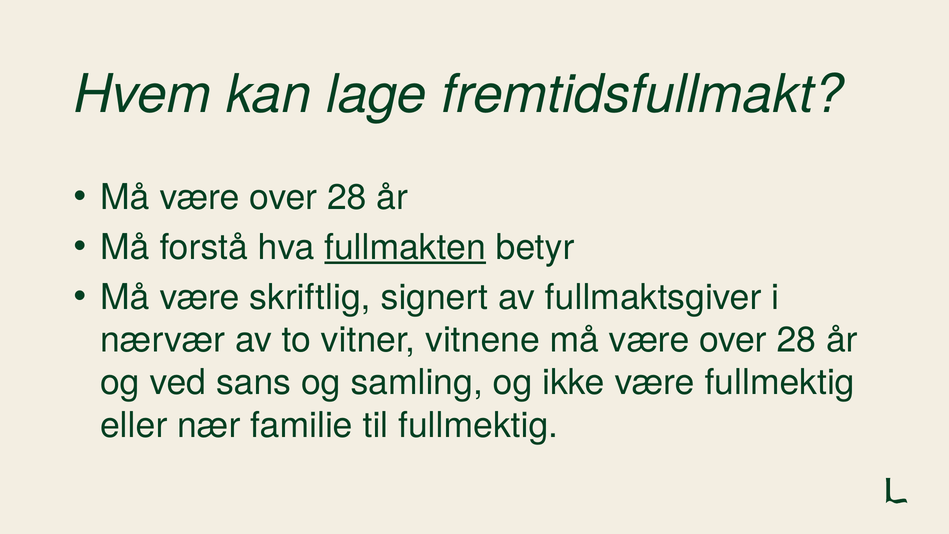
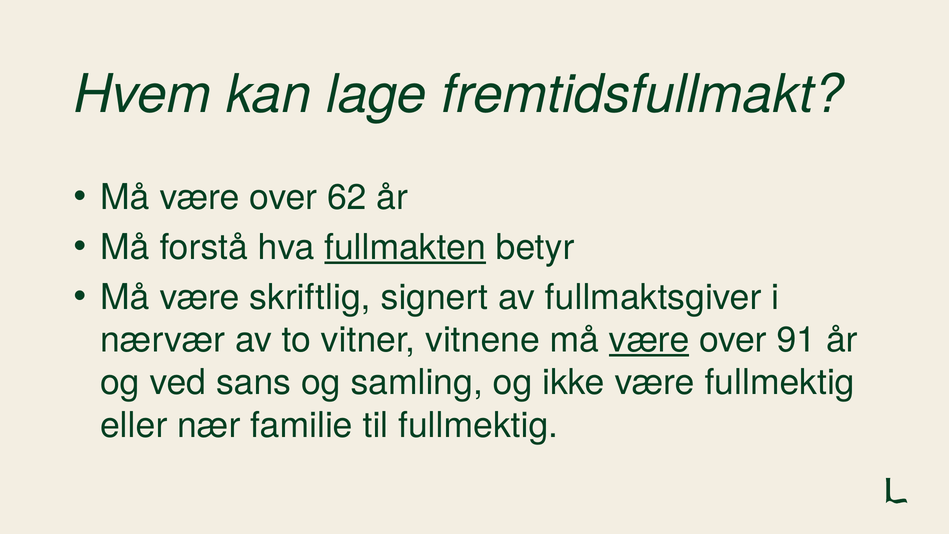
28 at (347, 198): 28 -> 62
være at (649, 340) underline: none -> present
28 at (796, 340): 28 -> 91
